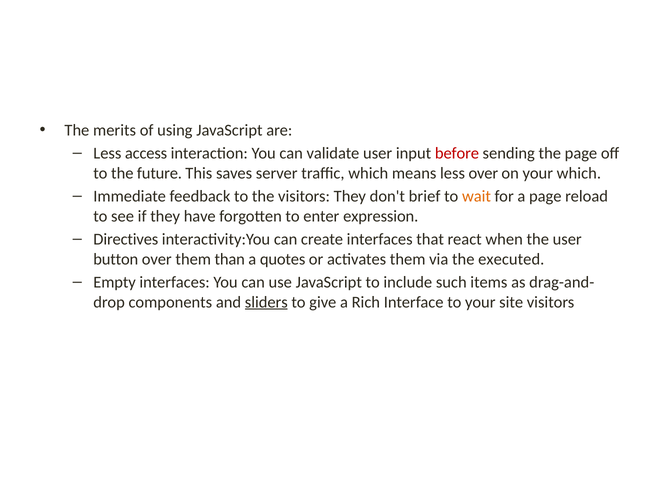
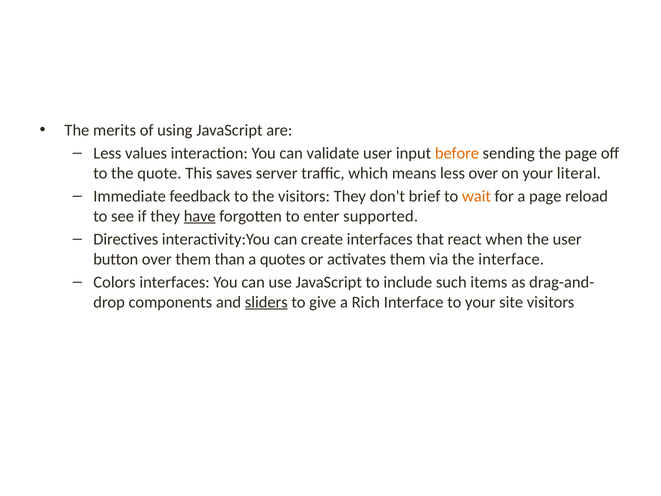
access: access -> values
before colour: red -> orange
future: future -> quote
your which: which -> literal
have underline: none -> present
expression: expression -> supported
the executed: executed -> interface
Empty: Empty -> Colors
